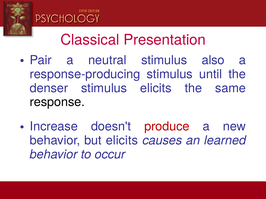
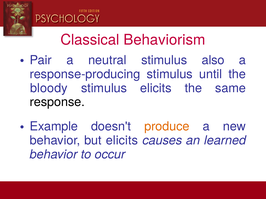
Presentation: Presentation -> Behaviorism
denser: denser -> bloody
Increase: Increase -> Example
produce colour: red -> orange
